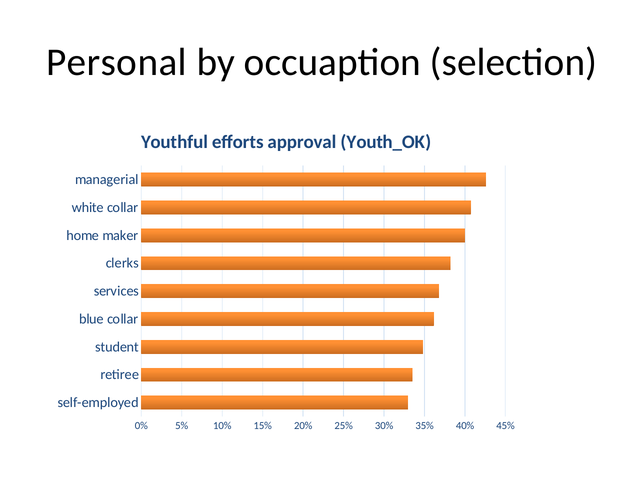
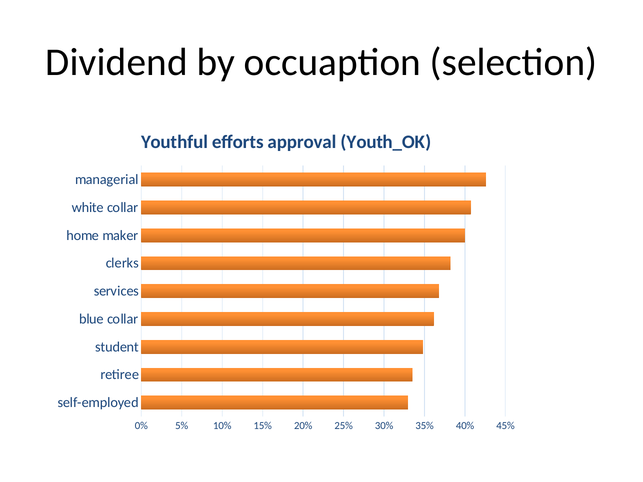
Personal: Personal -> Dividend
